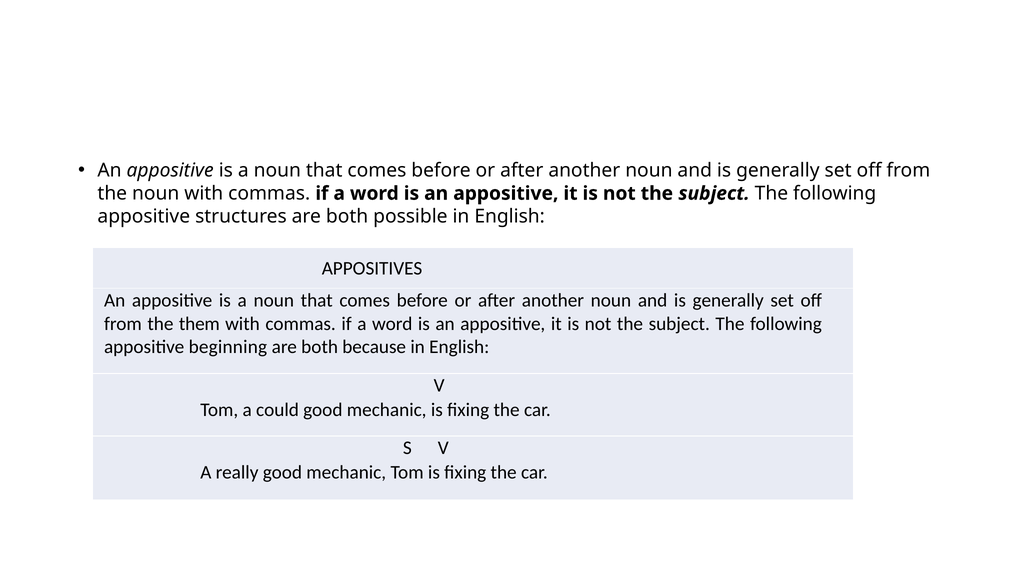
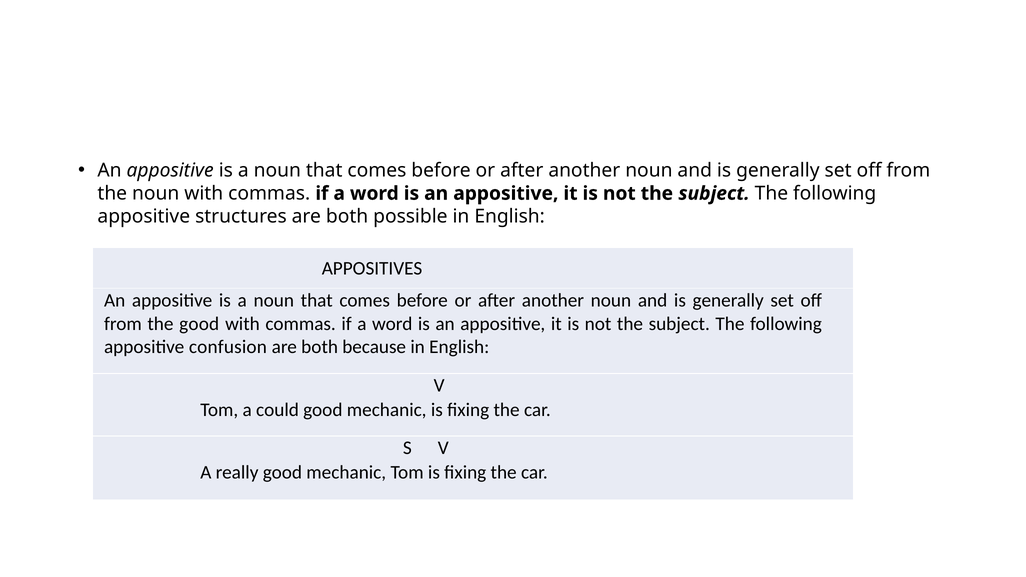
the them: them -> good
beginning: beginning -> confusion
